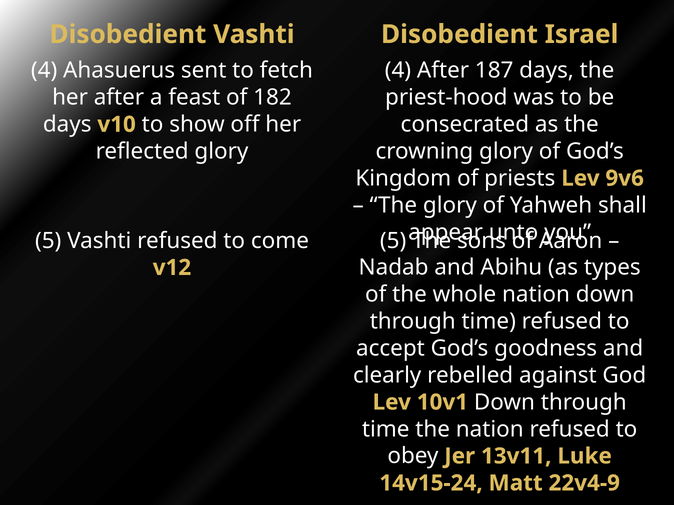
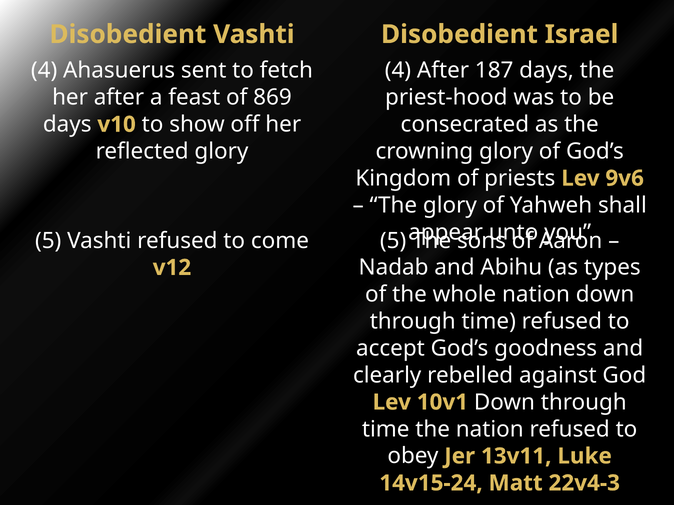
182: 182 -> 869
22v4-9: 22v4-9 -> 22v4-3
